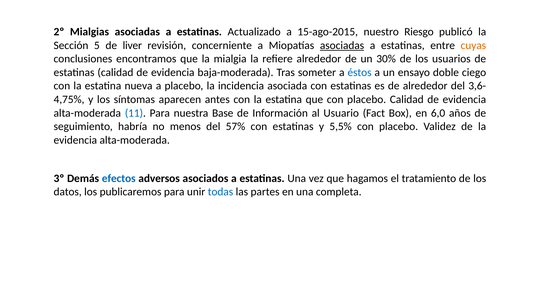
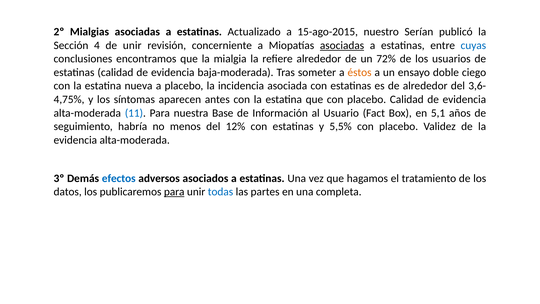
Riesgo: Riesgo -> Serían
5: 5 -> 4
de liver: liver -> unir
cuyas colour: orange -> blue
30%: 30% -> 72%
éstos colour: blue -> orange
6,0: 6,0 -> 5,1
57%: 57% -> 12%
para at (174, 192) underline: none -> present
